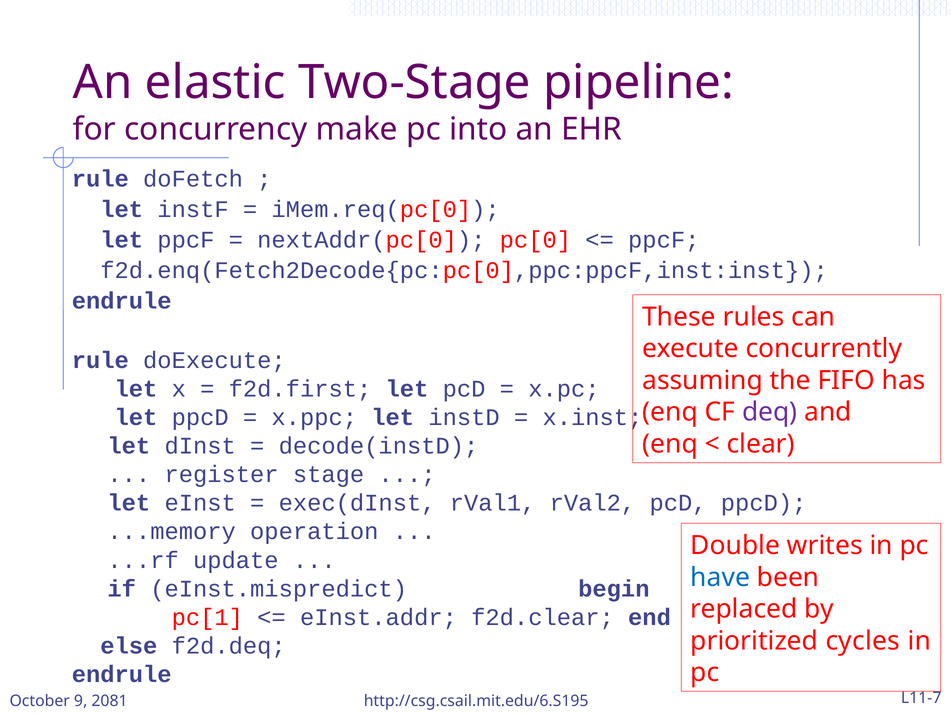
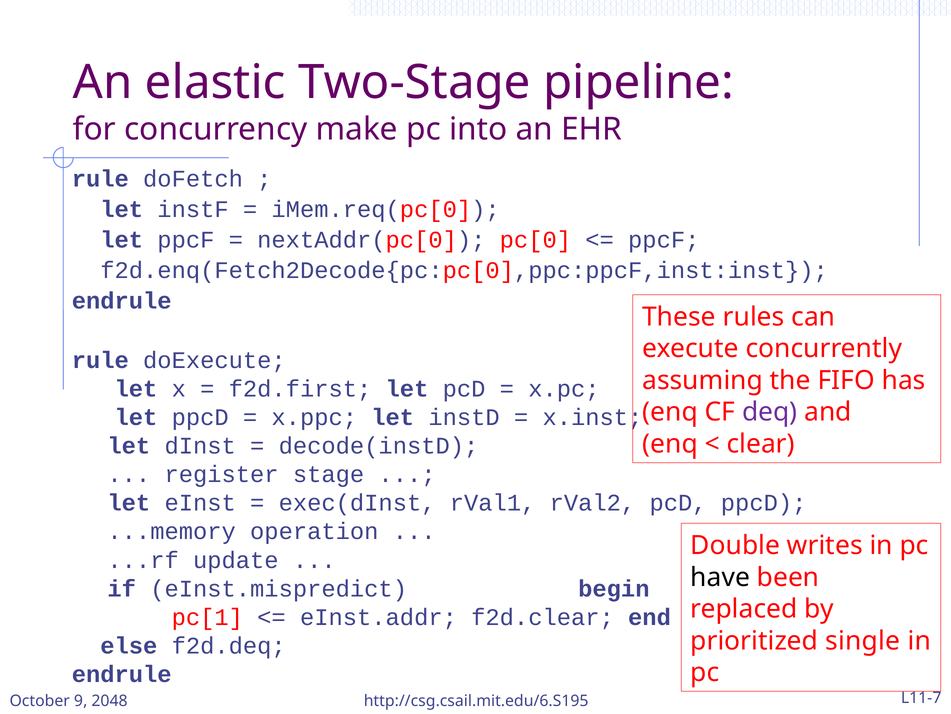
have colour: blue -> black
cycles: cycles -> single
2081: 2081 -> 2048
